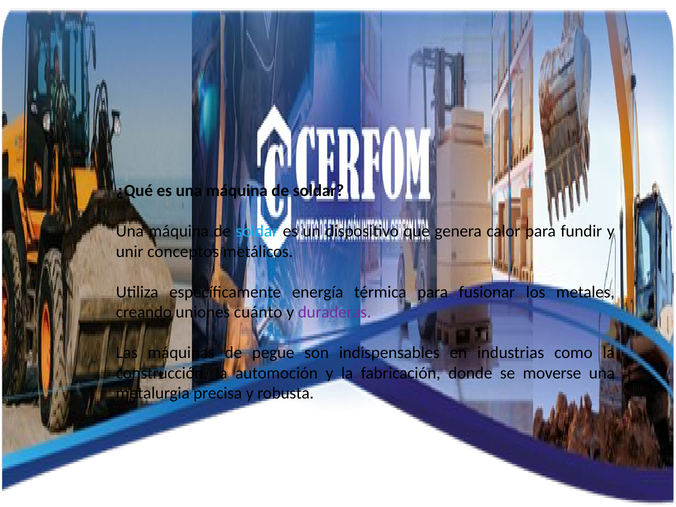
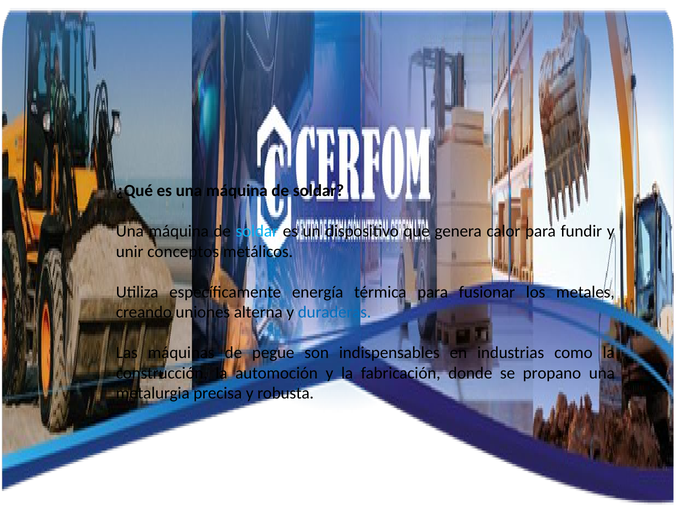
cuánto: cuánto -> alterna
duraderas colour: purple -> blue
moverse: moverse -> propano
